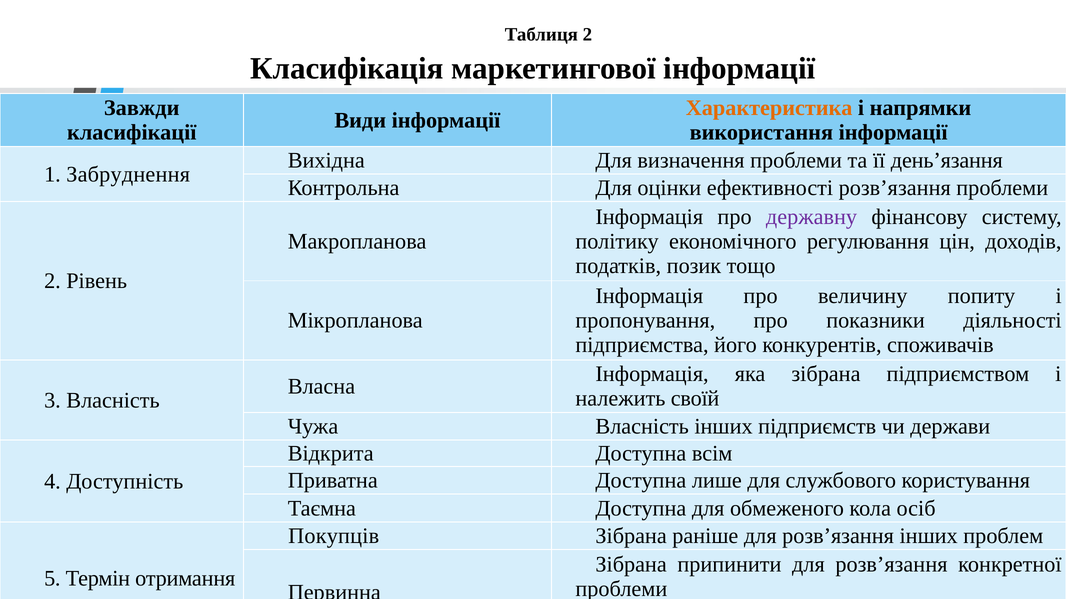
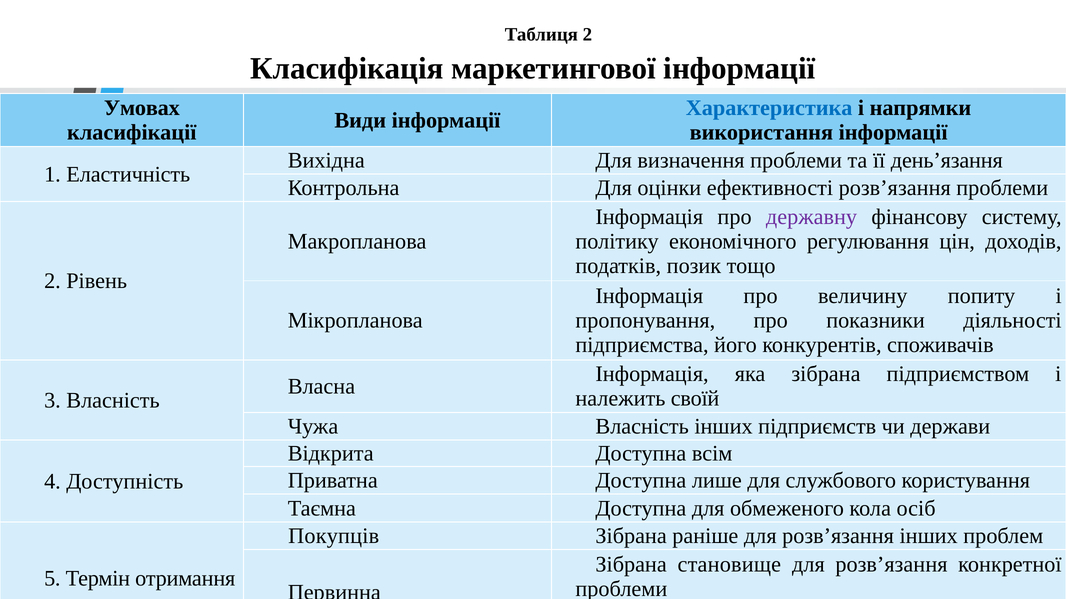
Завжди: Завжди -> Умовах
Характеристика colour: orange -> blue
Забруднення: Забруднення -> Еластичність
припинити: припинити -> становище
